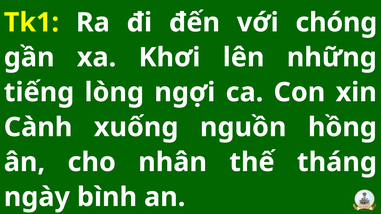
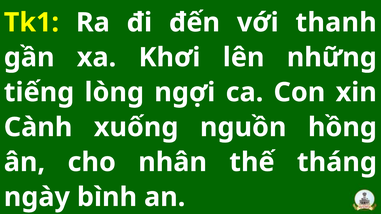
chóng: chóng -> thanh
